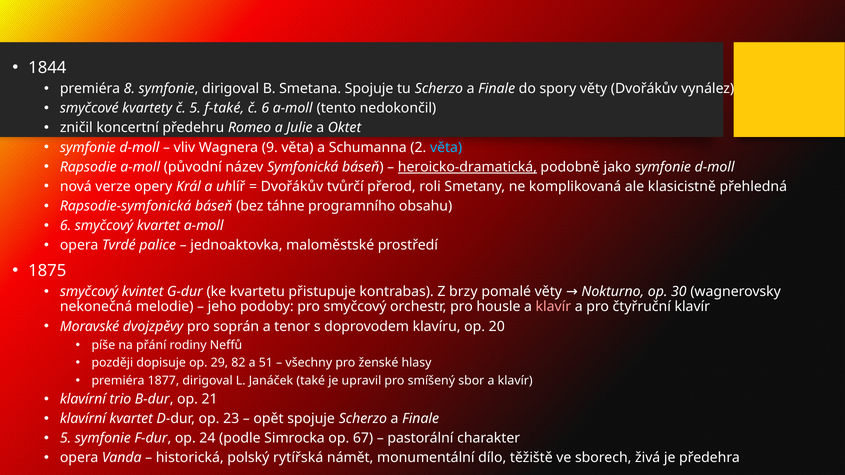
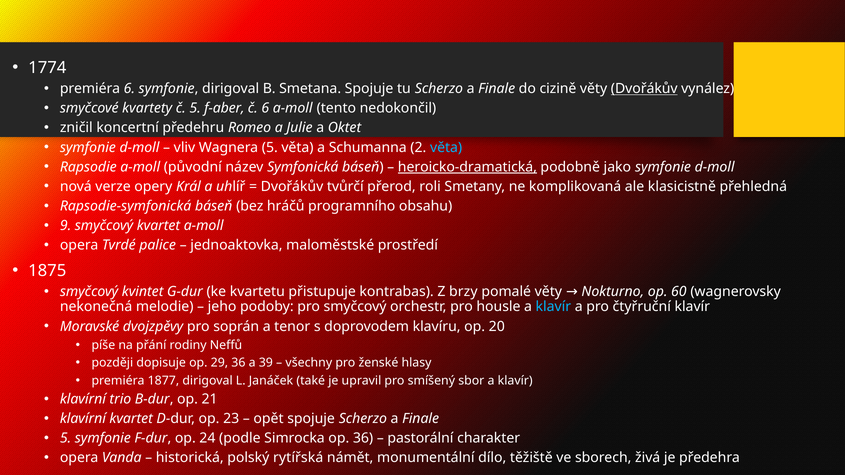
1844: 1844 -> 1774
premiéra 8: 8 -> 6
spory: spory -> cizině
Dvořákův at (644, 89) underline: none -> present
f-také: f-také -> f-aber
Wagnera 9: 9 -> 5
táhne: táhne -> hráčů
6 at (66, 226): 6 -> 9
30: 30 -> 60
klavír at (553, 307) colour: pink -> light blue
29 82: 82 -> 36
51: 51 -> 39
op 67: 67 -> 36
